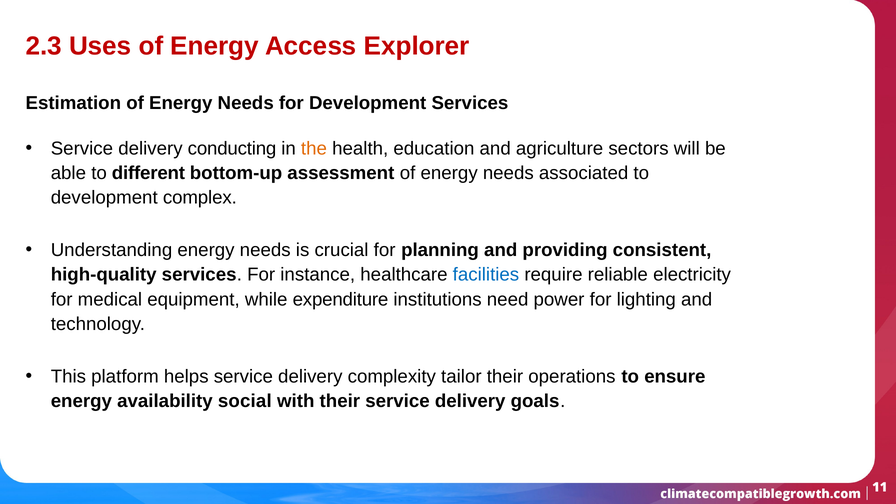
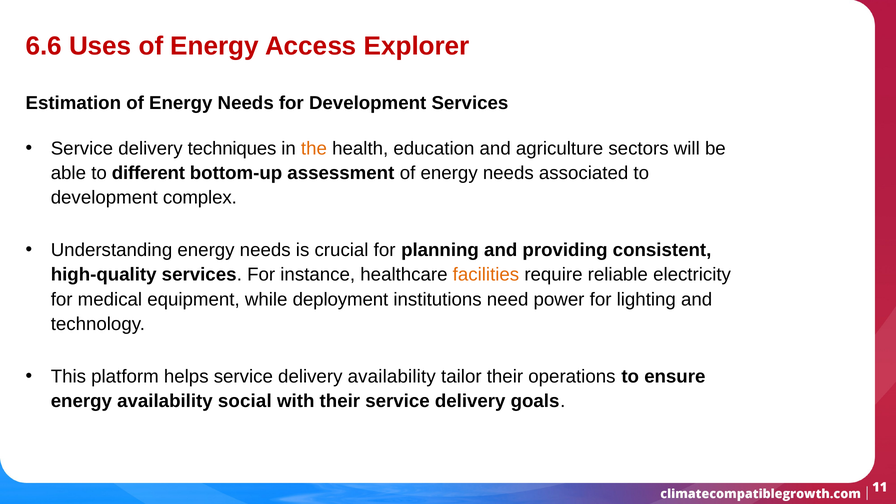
2.3: 2.3 -> 6.6
conducting: conducting -> techniques
facilities colour: blue -> orange
expenditure: expenditure -> deployment
delivery complexity: complexity -> availability
